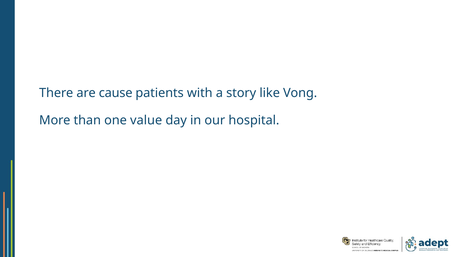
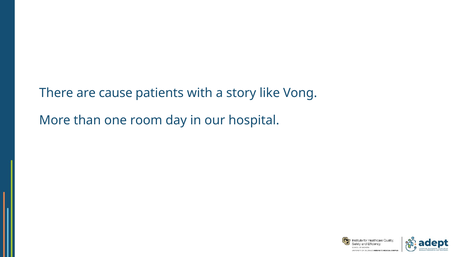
value: value -> room
